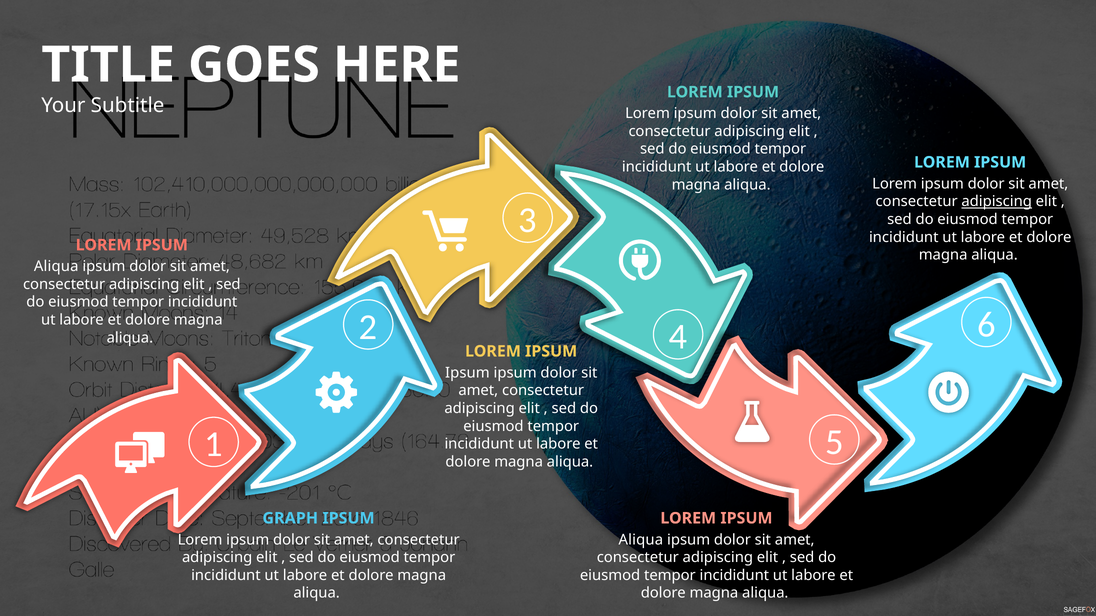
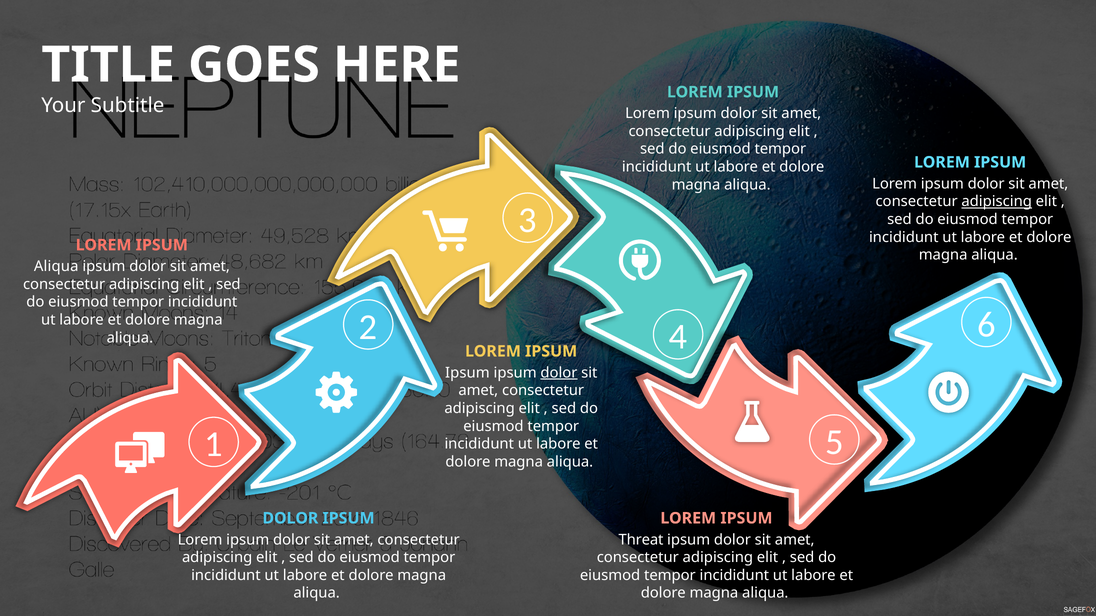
dolor at (559, 373) underline: none -> present
GRAPH at (290, 519): GRAPH -> DOLOR
Aliqua at (641, 540): Aliqua -> Threat
